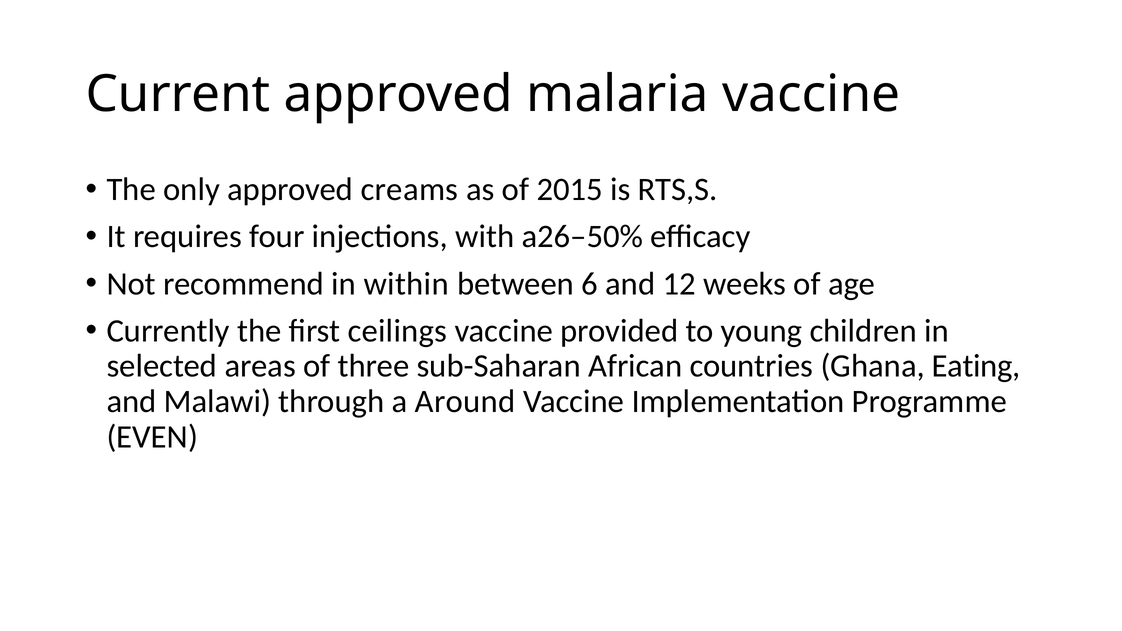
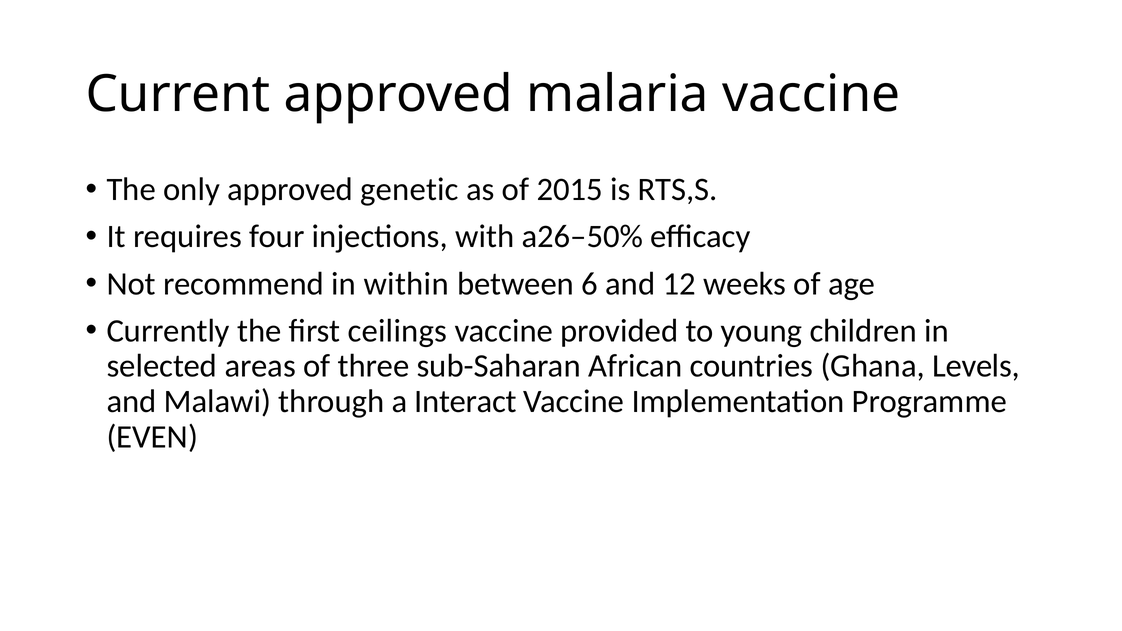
creams: creams -> genetic
Eating: Eating -> Levels
Around: Around -> Interact
